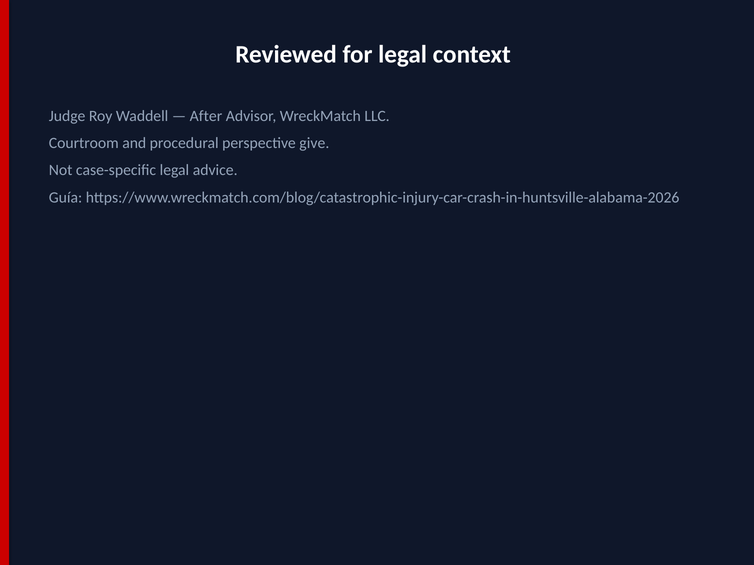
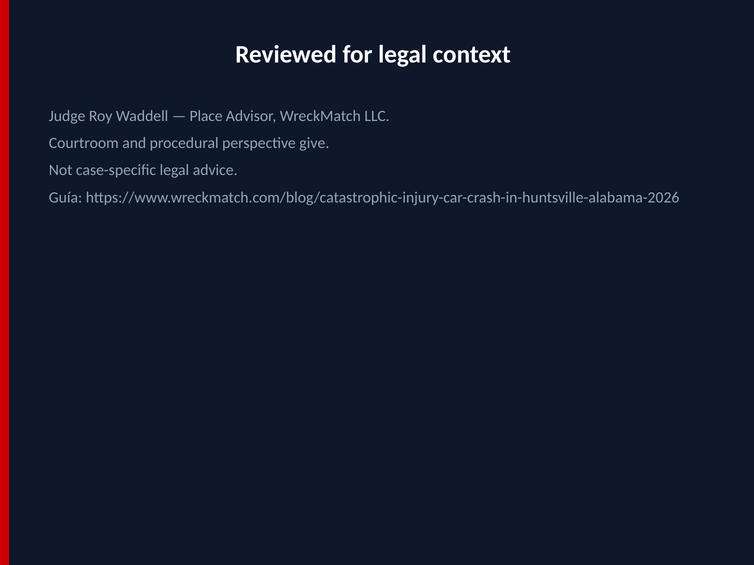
After: After -> Place
